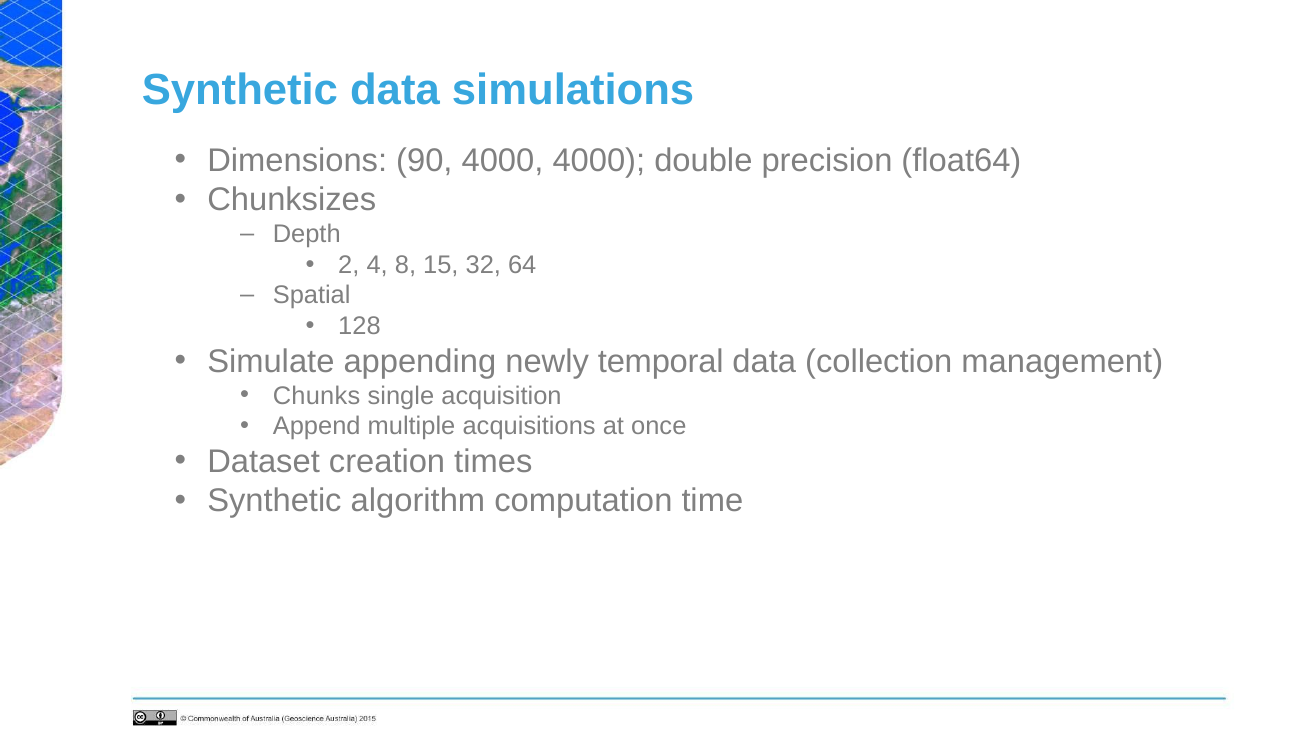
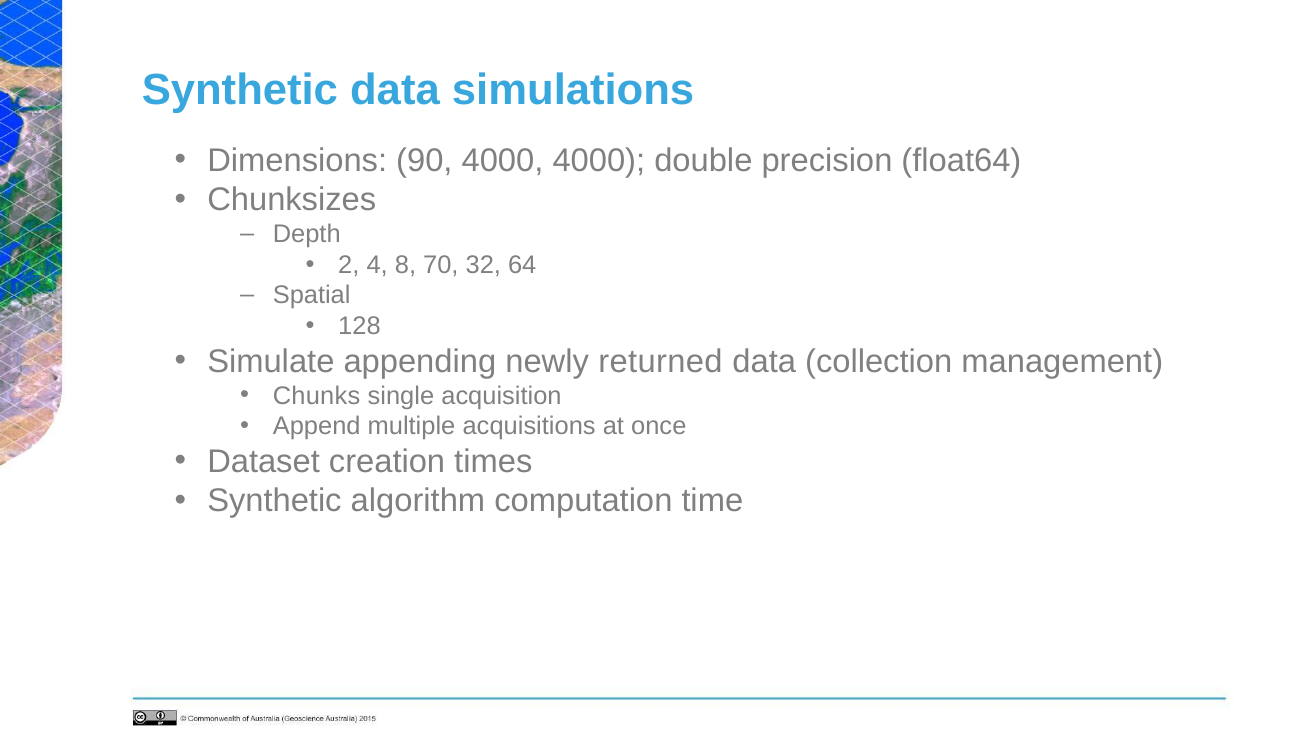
15: 15 -> 70
temporal: temporal -> returned
